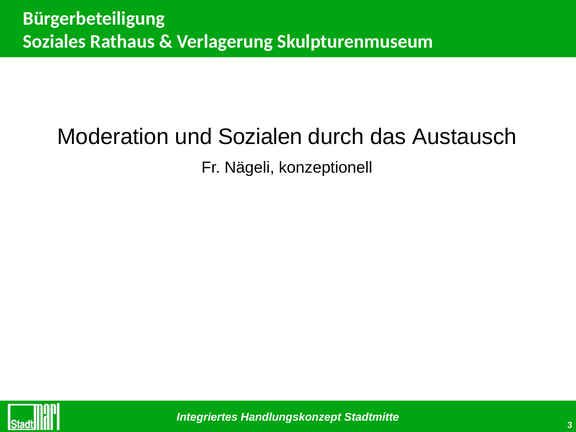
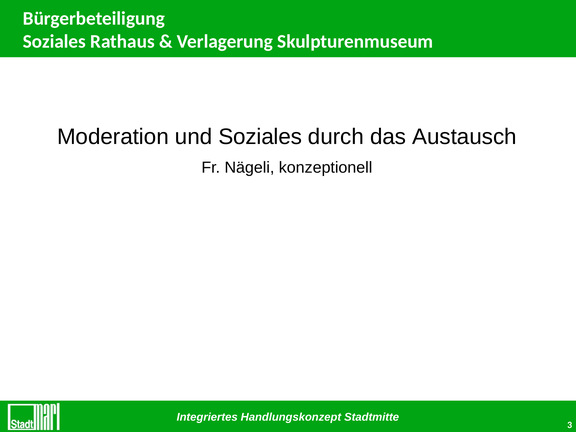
und Sozialen: Sozialen -> Soziales
